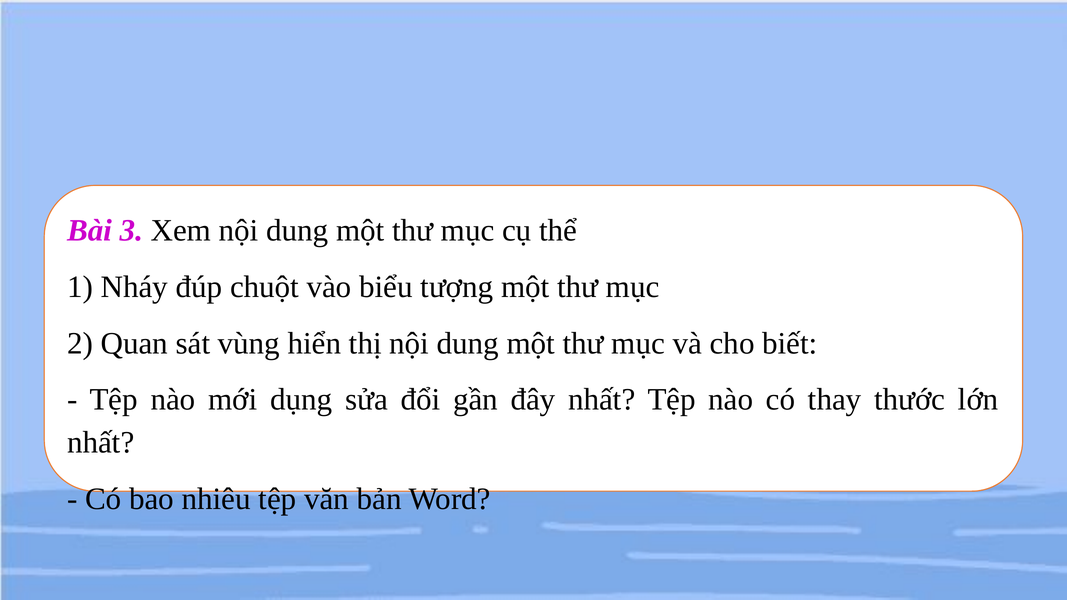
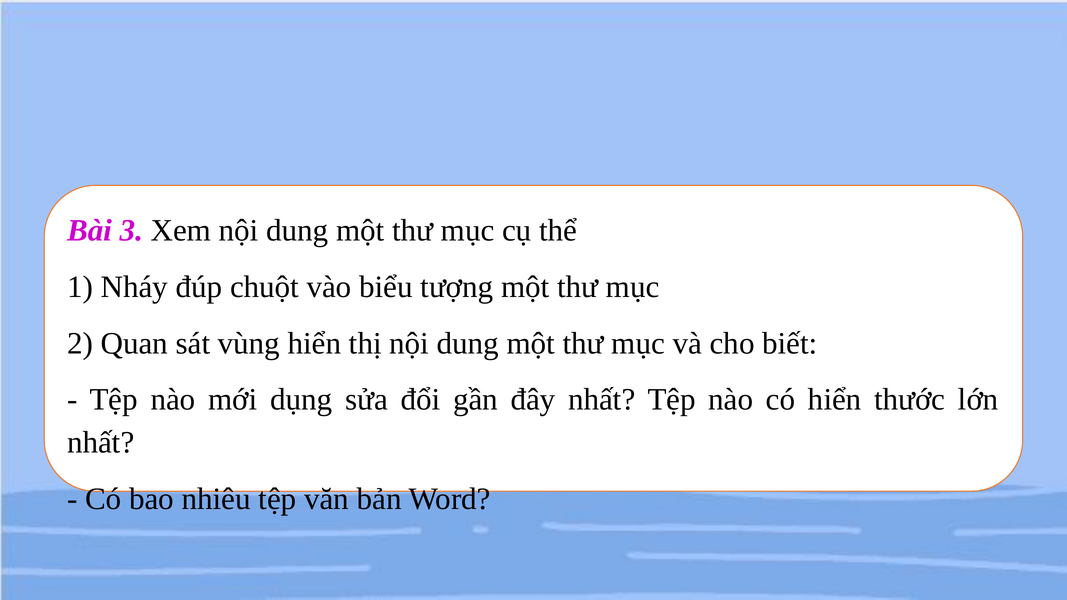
có thay: thay -> hiển
